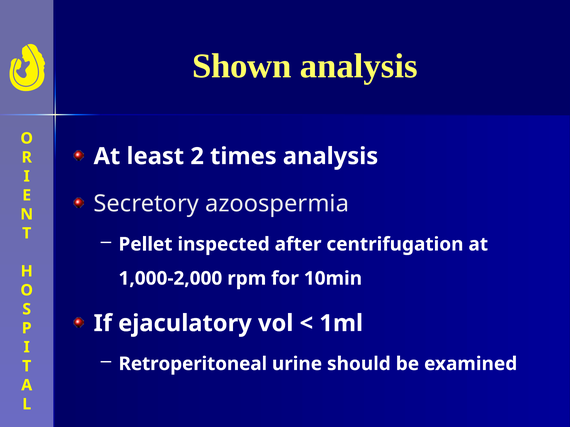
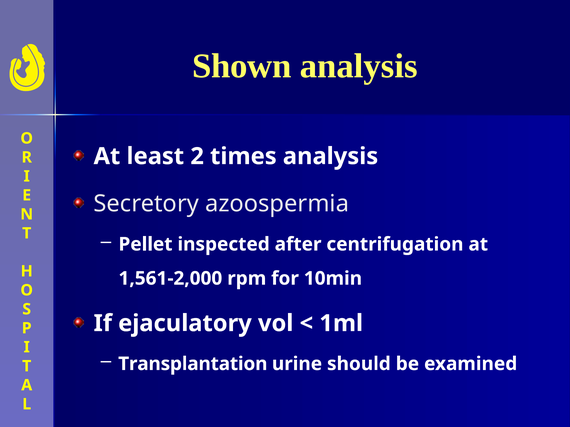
1,000-2,000: 1,000-2,000 -> 1,561-2,000
Retroperitoneal: Retroperitoneal -> Transplantation
